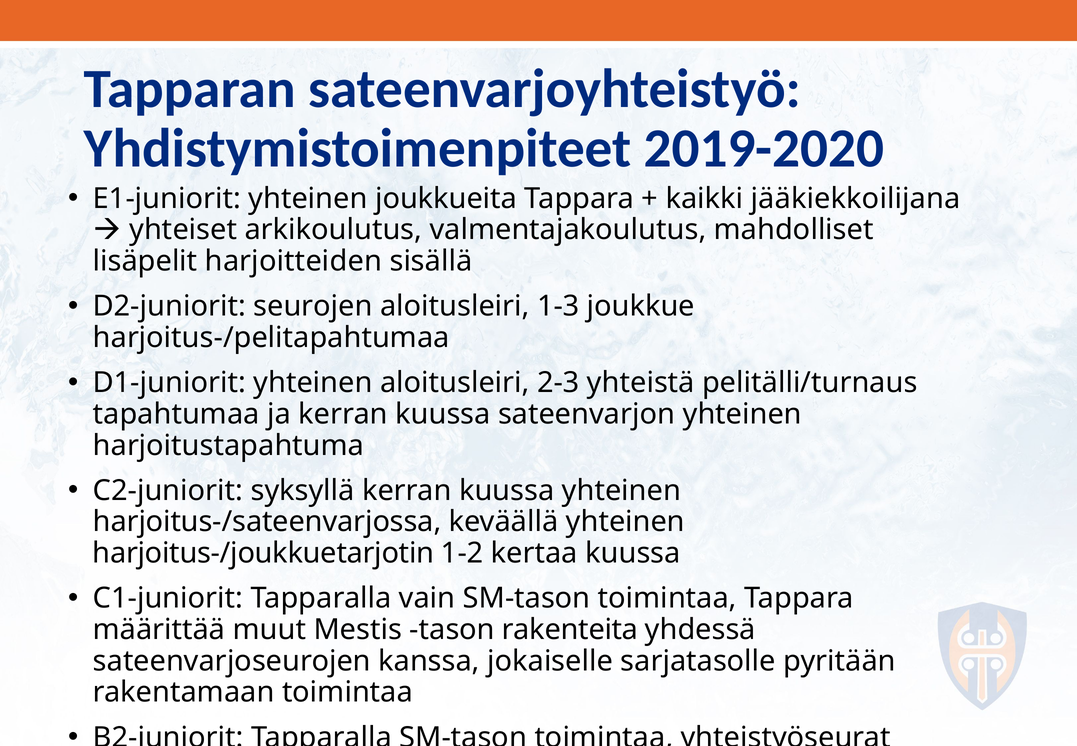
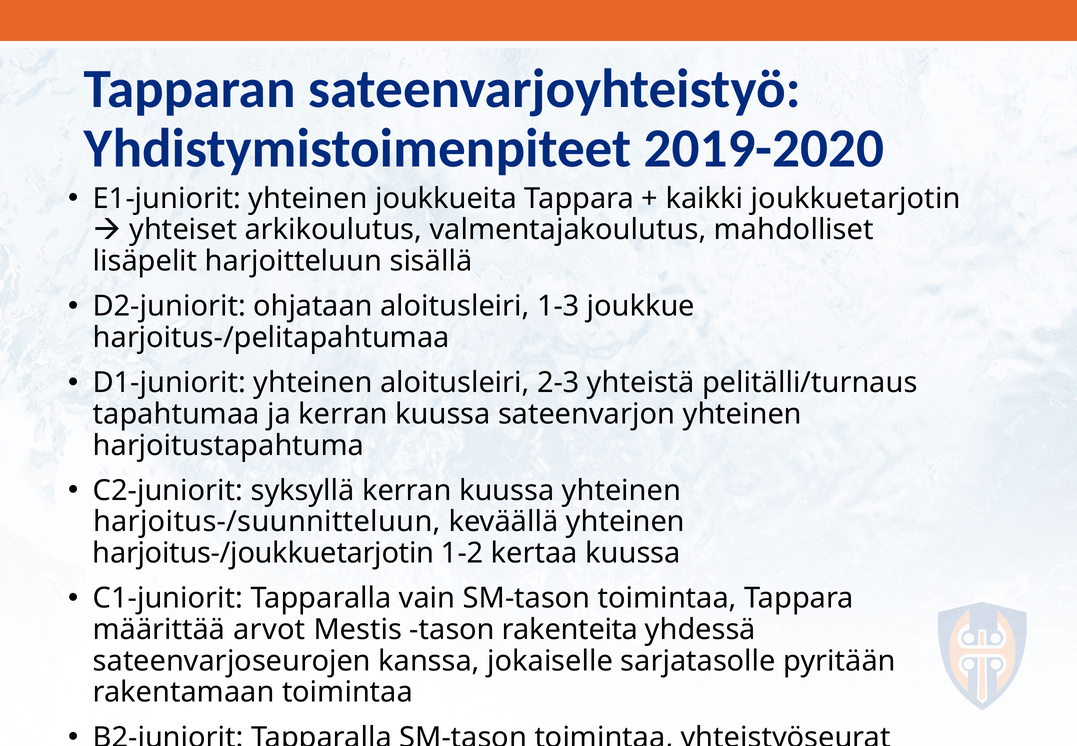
jääkiekkoilijana: jääkiekkoilijana -> joukkuetarjotin
harjoitteiden: harjoitteiden -> harjoitteluun
seurojen: seurojen -> ohjataan
harjoitus-/sateenvarjossa: harjoitus-/sateenvarjossa -> harjoitus-/suunnitteluun
muut: muut -> arvot
